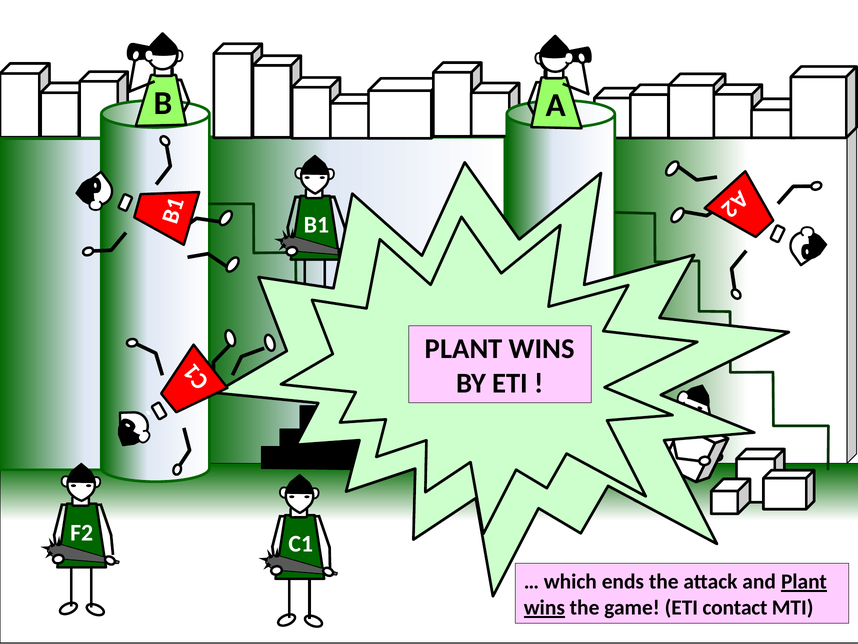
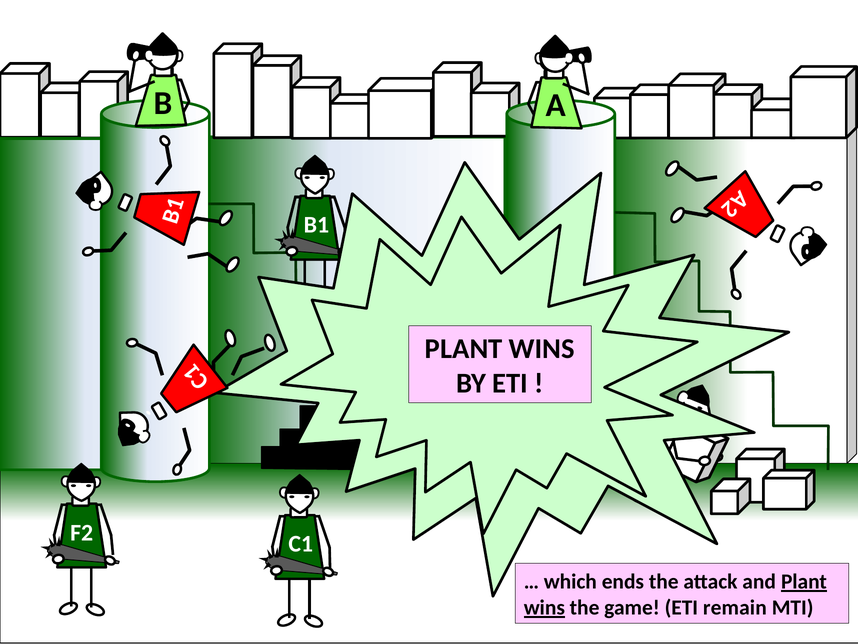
contact: contact -> remain
